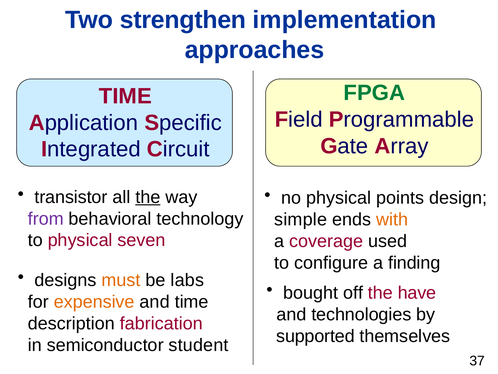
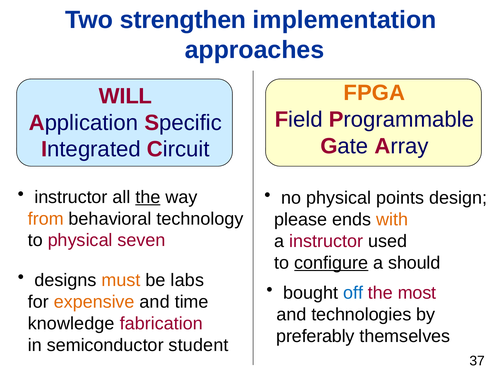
FPGA colour: green -> orange
TIME at (125, 96): TIME -> WILL
transistor at (71, 197): transistor -> instructor
from colour: purple -> orange
simple: simple -> please
a coverage: coverage -> instructor
configure underline: none -> present
finding: finding -> should
off colour: black -> blue
have: have -> most
description: description -> knowledge
supported: supported -> preferably
